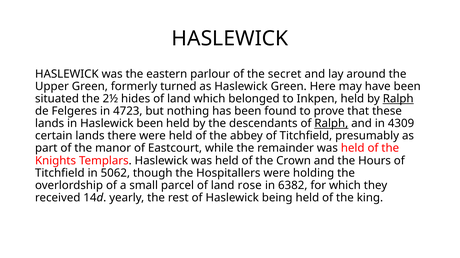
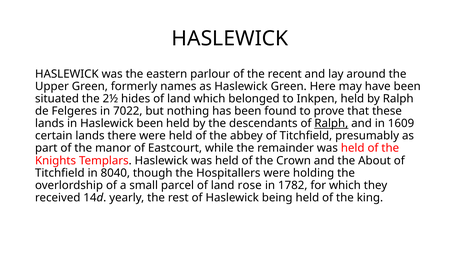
secret: secret -> recent
turned: turned -> names
Ralph at (398, 99) underline: present -> none
4723: 4723 -> 7022
4309: 4309 -> 1609
Hours: Hours -> About
5062: 5062 -> 8040
6382: 6382 -> 1782
